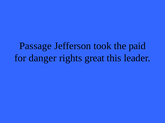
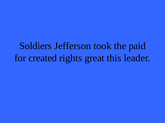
Passage: Passage -> Soldiers
danger: danger -> created
